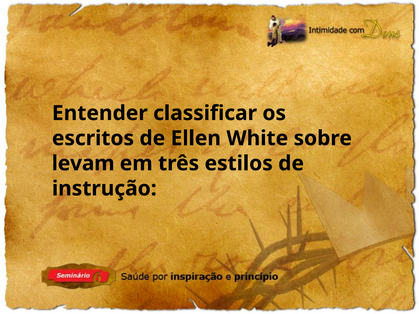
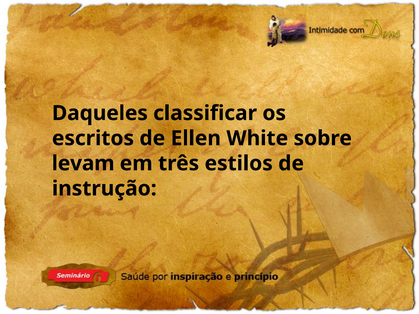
Entender: Entender -> Daqueles
